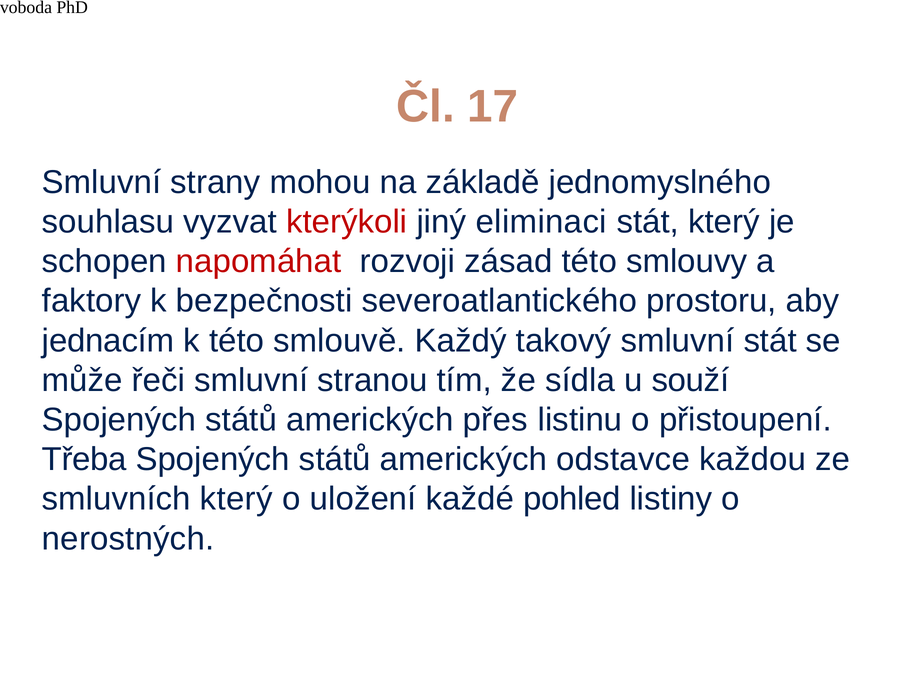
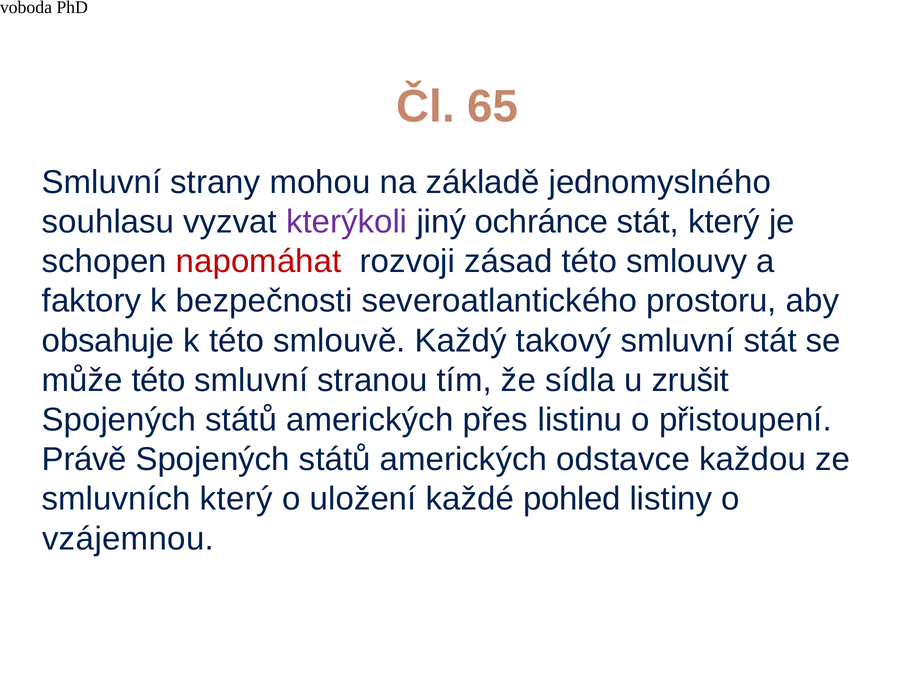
17: 17 -> 65
kterýkoli colour: red -> purple
eliminaci: eliminaci -> ochránce
jednacím: jednacím -> obsahuje
může řeči: řeči -> této
souží: souží -> zrušit
Třeba: Třeba -> Právě
nerostných: nerostných -> vzájemnou
